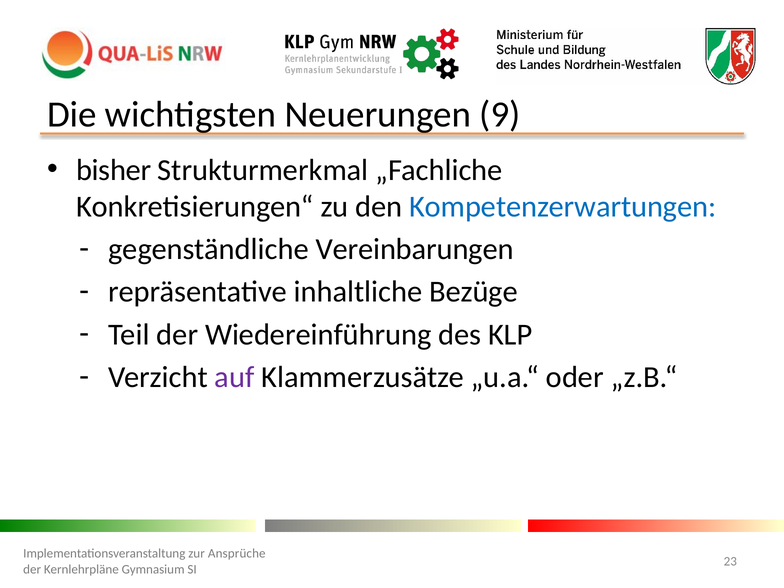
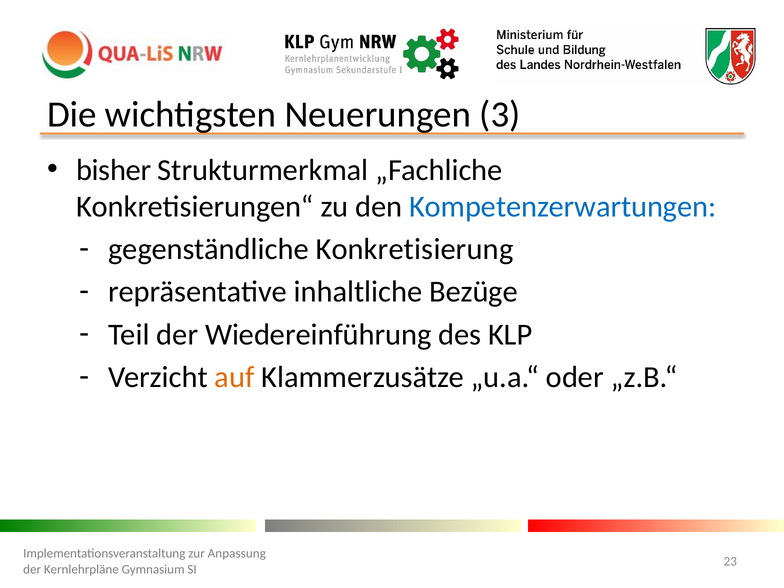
9: 9 -> 3
Vereinbarungen: Vereinbarungen -> Konkretisierung
auf colour: purple -> orange
Ansprüche: Ansprüche -> Anpassung
